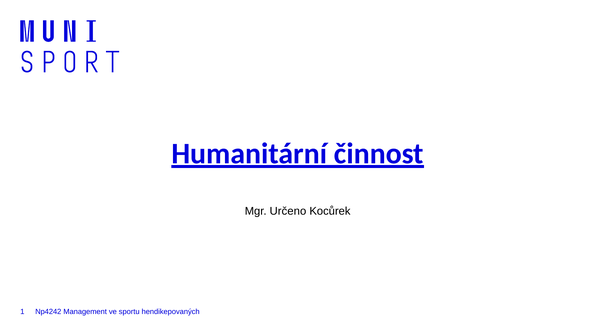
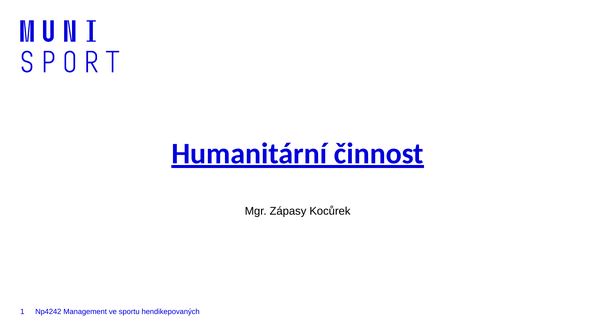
Určeno: Určeno -> Zápasy
